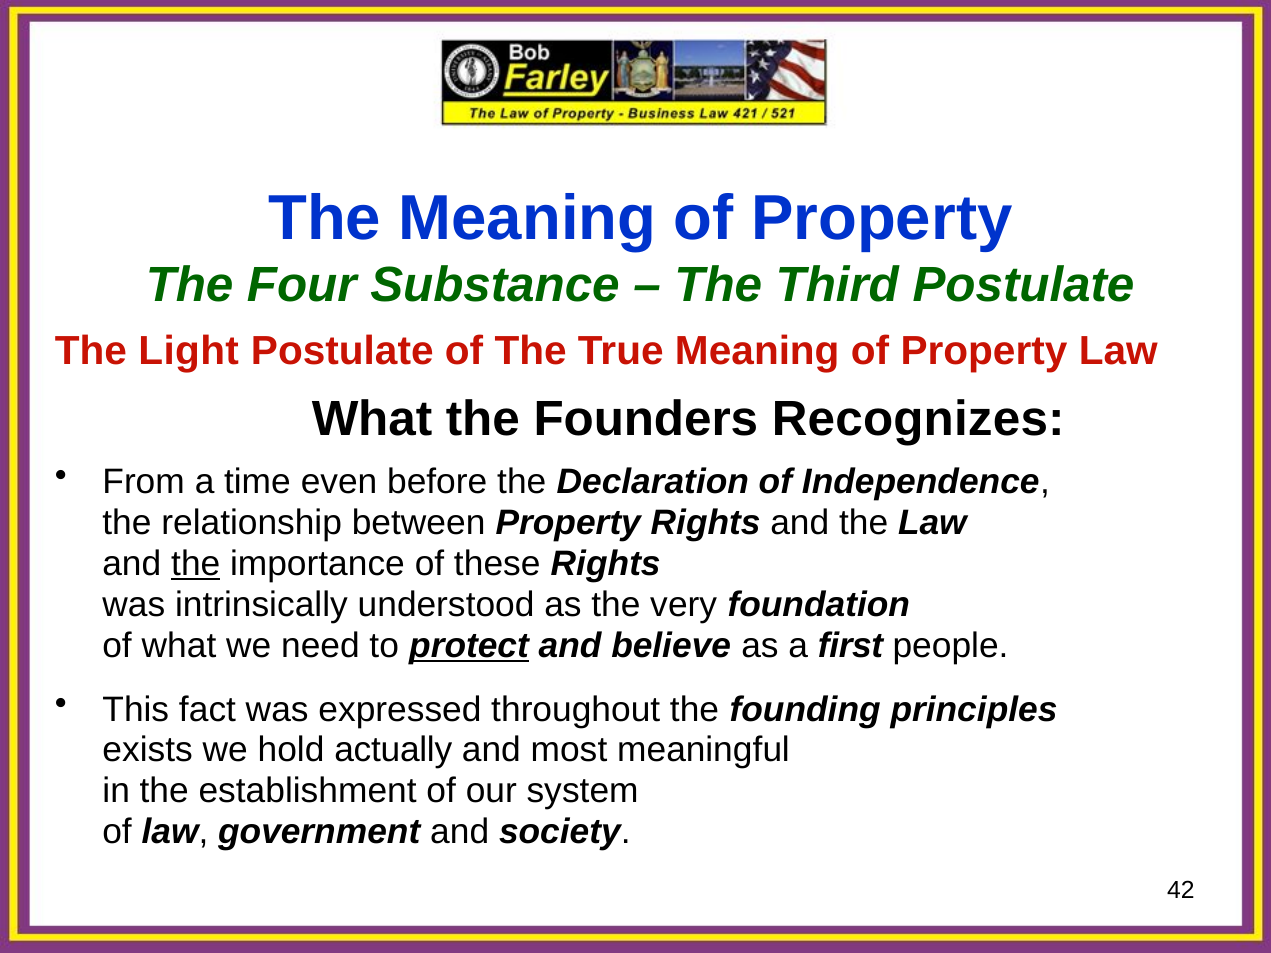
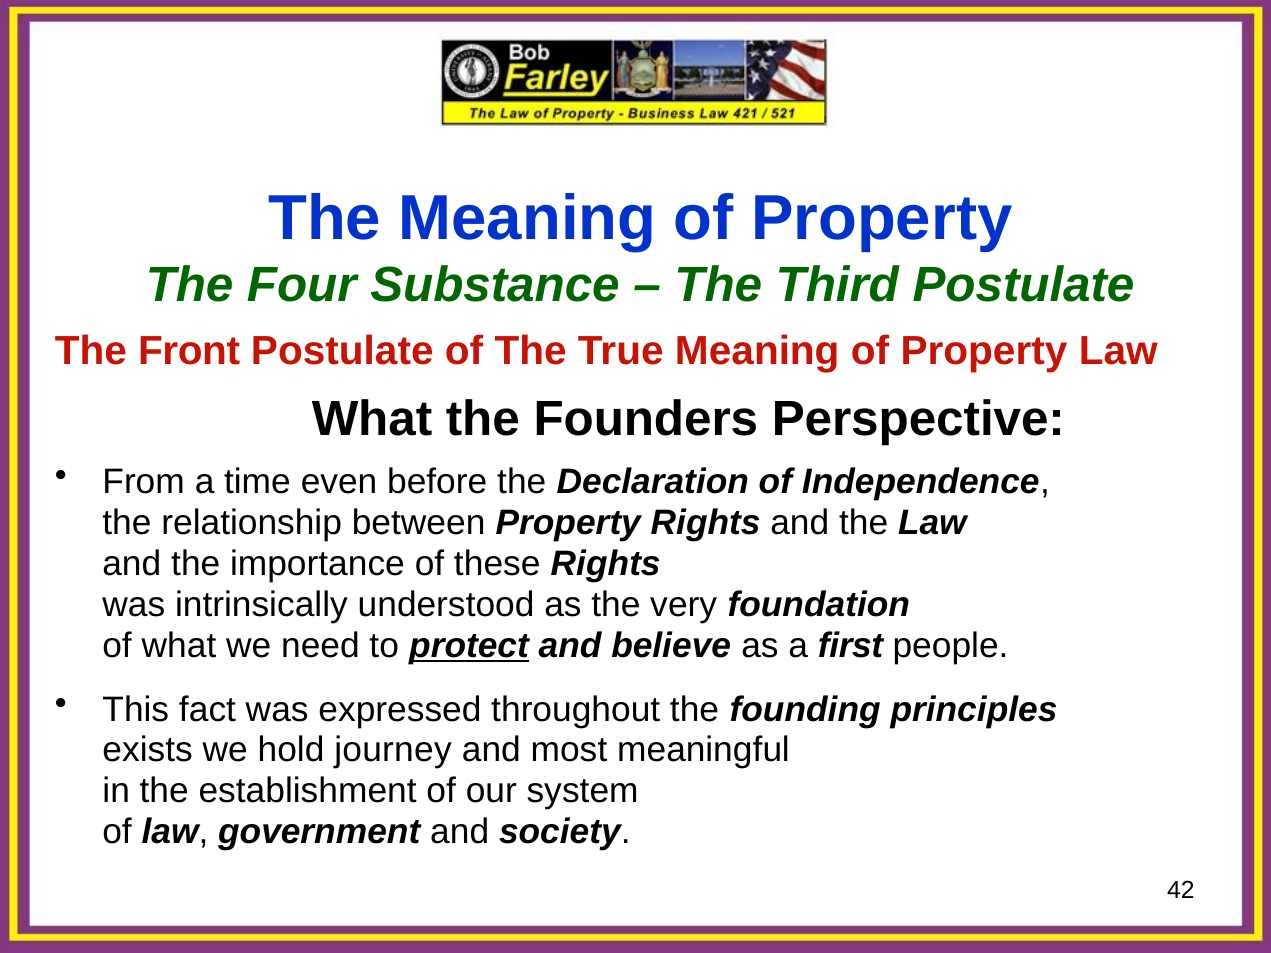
Light: Light -> Front
Recognizes: Recognizes -> Perspective
the at (196, 564) underline: present -> none
actually: actually -> journey
